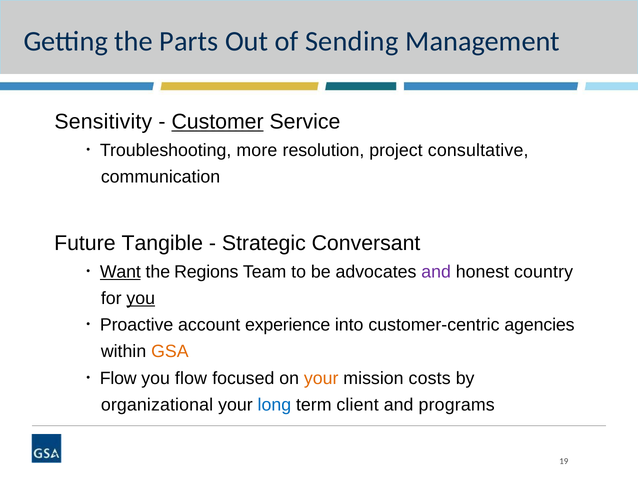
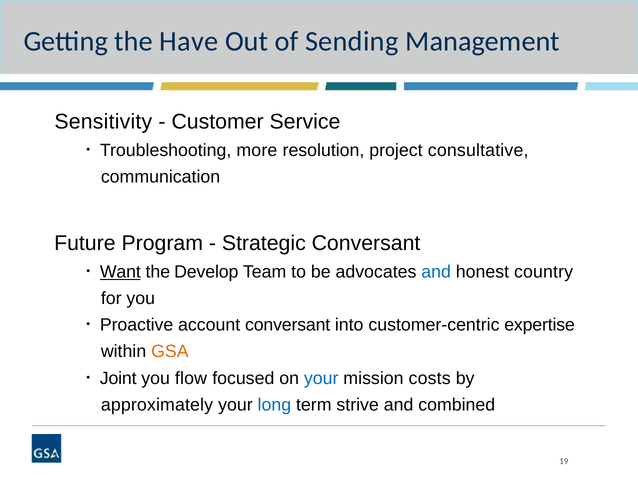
Parts: Parts -> Have
Customer underline: present -> none
Tangible: Tangible -> Program
Regions: Regions -> Develop
and at (436, 271) colour: purple -> blue
you at (141, 298) underline: present -> none
account experience: experience -> conversant
agencies: agencies -> expertise
Flow at (118, 378): Flow -> Joint
your at (321, 378) colour: orange -> blue
organizational: organizational -> approximately
client: client -> strive
programs: programs -> combined
